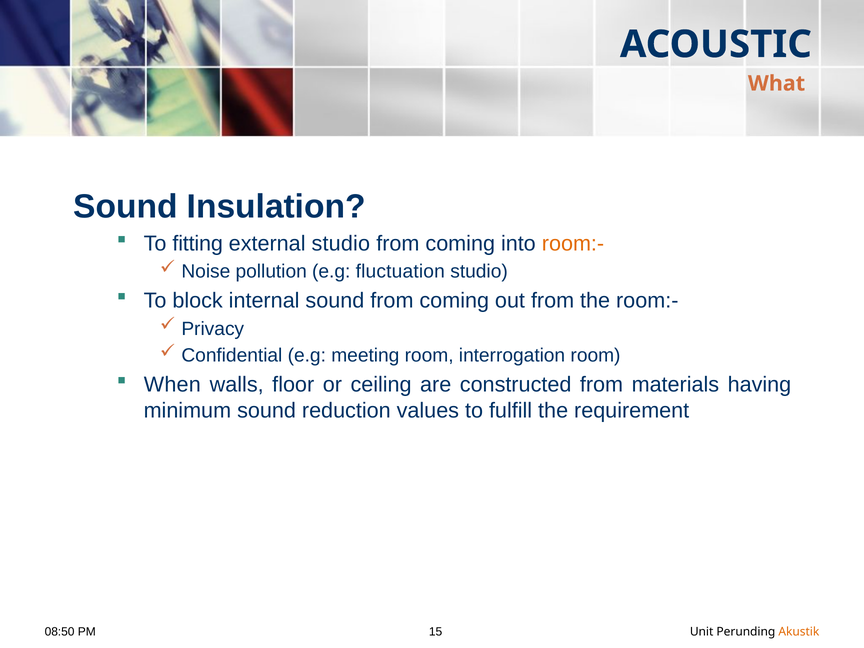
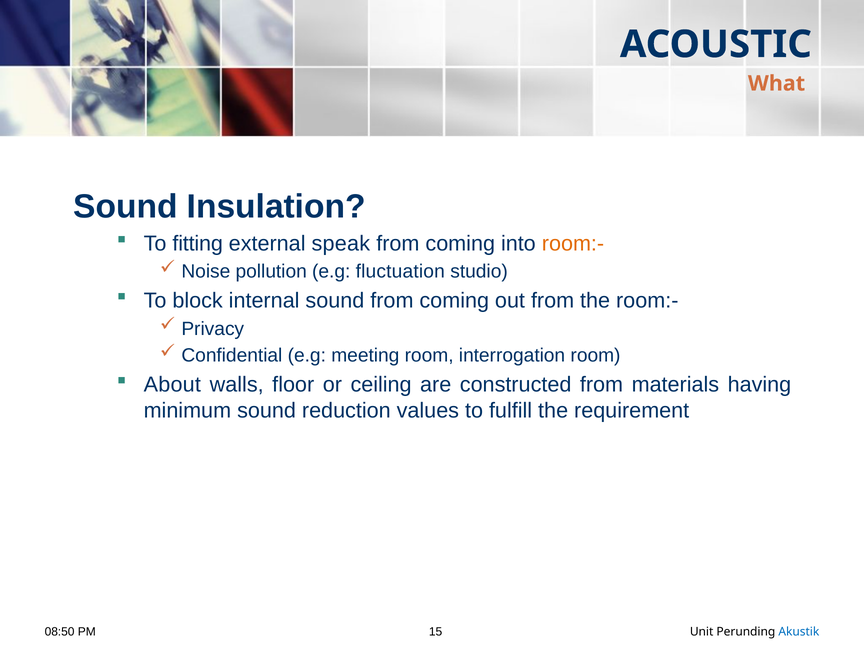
external studio: studio -> speak
When: When -> About
Akustik colour: orange -> blue
